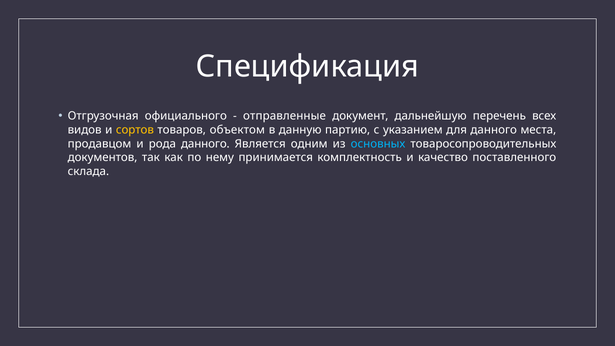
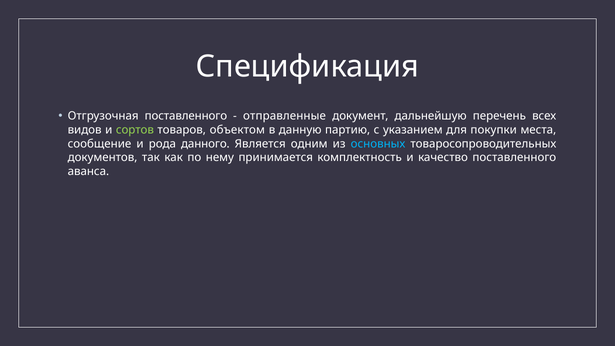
Отгрузочная официального: официального -> поставленного
сортов colour: yellow -> light green
для данного: данного -> покупки
продавцом: продавцом -> сообщение
склада: склада -> аванса
